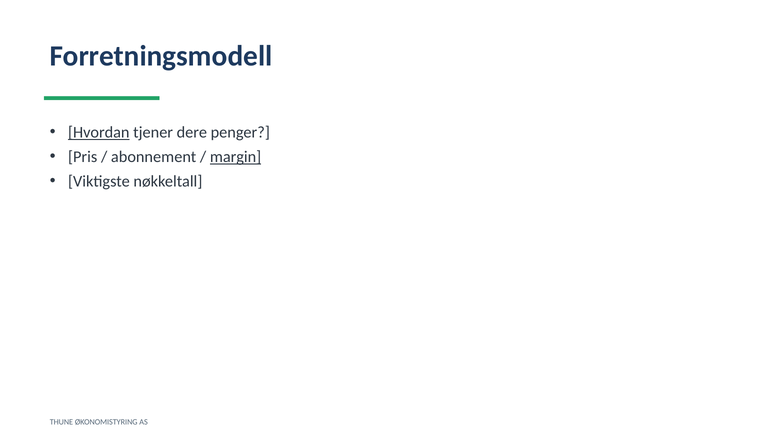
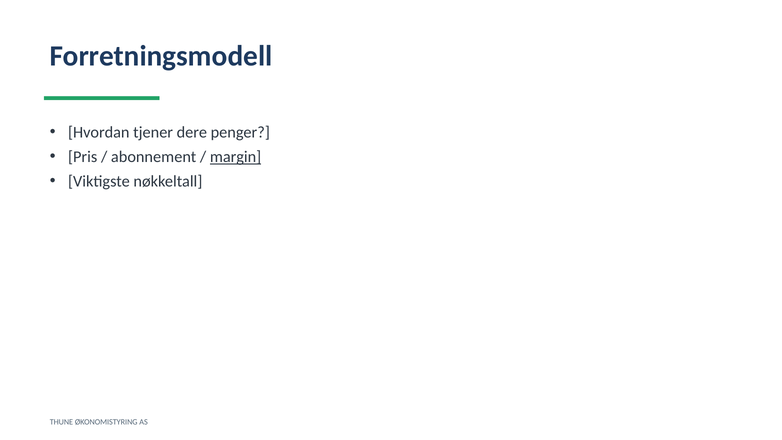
Hvordan underline: present -> none
